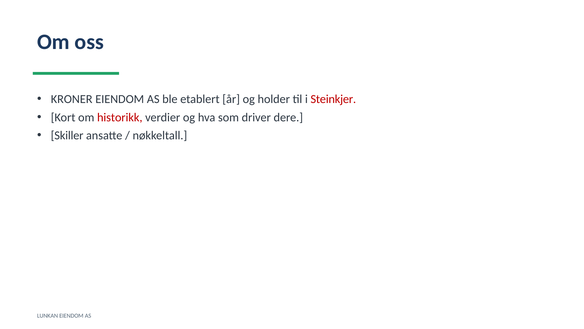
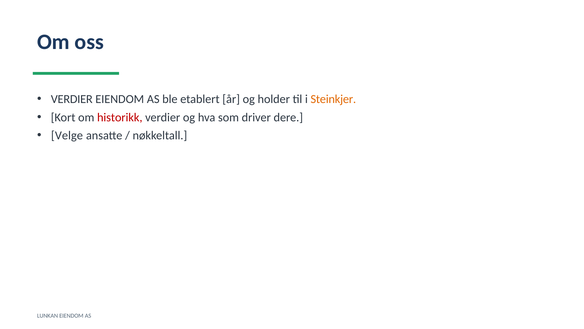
KRONER at (72, 99): KRONER -> VERDIER
Steinkjer colour: red -> orange
Skiller: Skiller -> Velge
